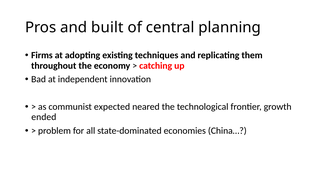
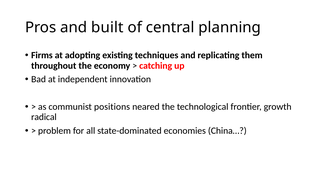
expected: expected -> positions
ended: ended -> radical
